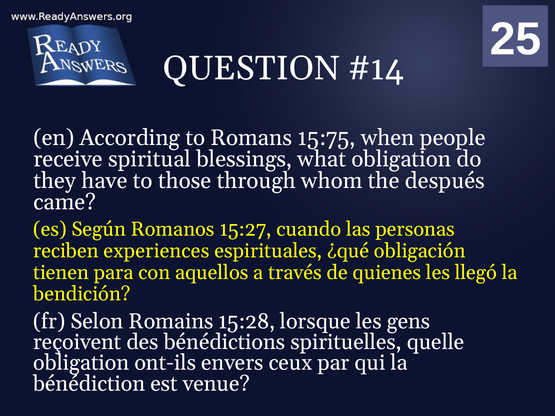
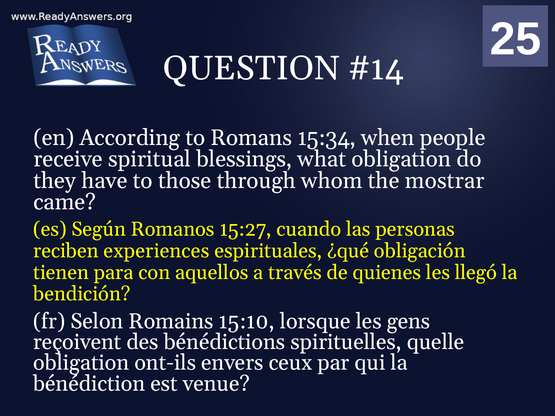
15:75: 15:75 -> 15:34
después: después -> mostrar
15:28: 15:28 -> 15:10
